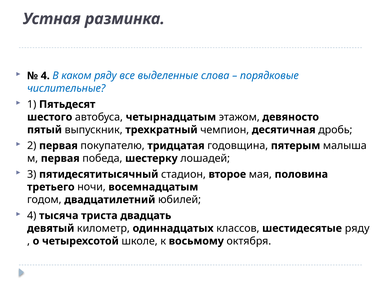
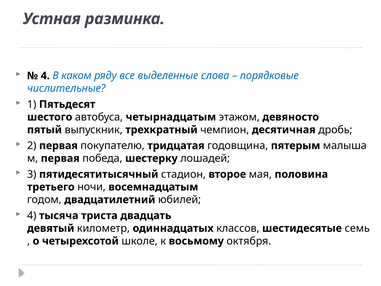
шестидесятые ряду: ряду -> семь
